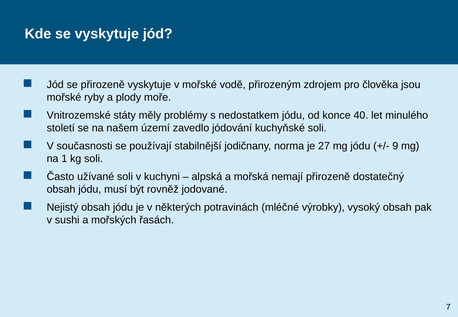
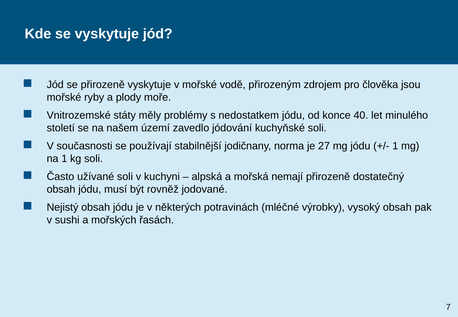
9 at (395, 146): 9 -> 1
